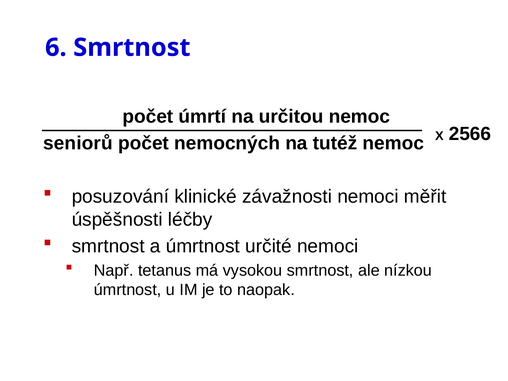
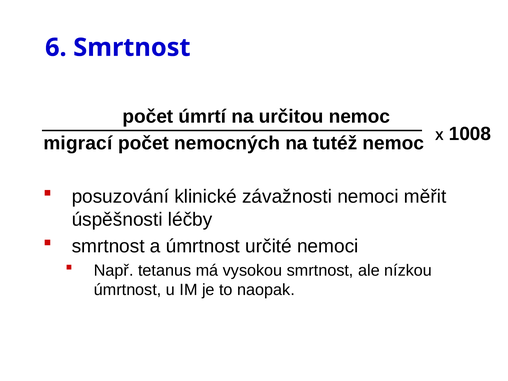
2566: 2566 -> 1008
seniorů: seniorů -> migrací
